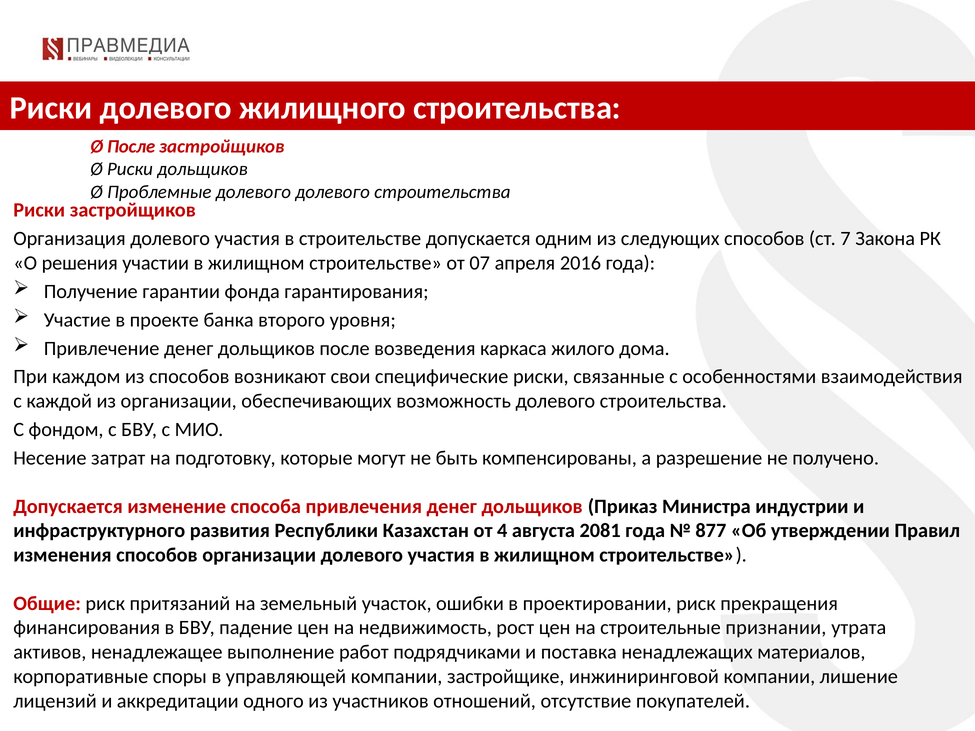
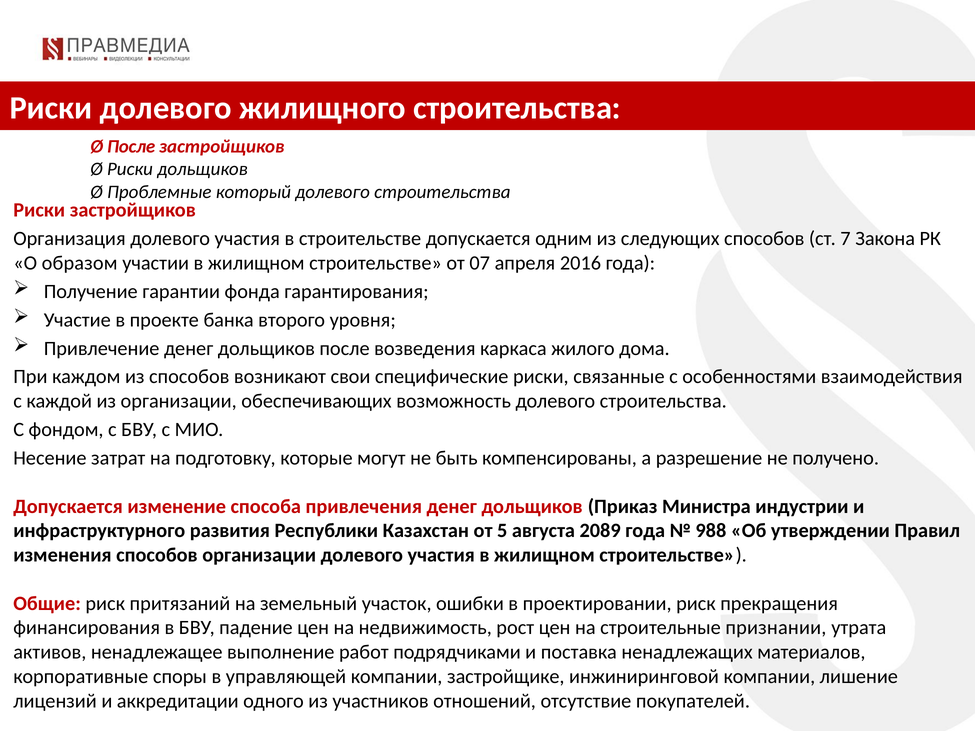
Проблемные долевого: долевого -> который
решения: решения -> образом
4: 4 -> 5
2081: 2081 -> 2089
877: 877 -> 988
